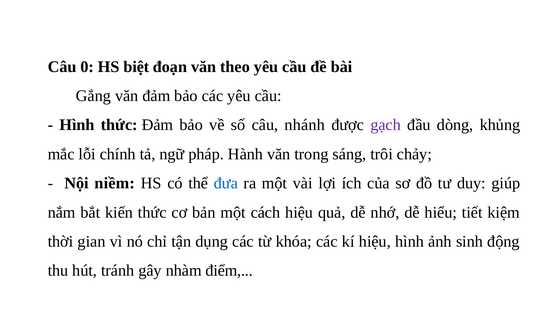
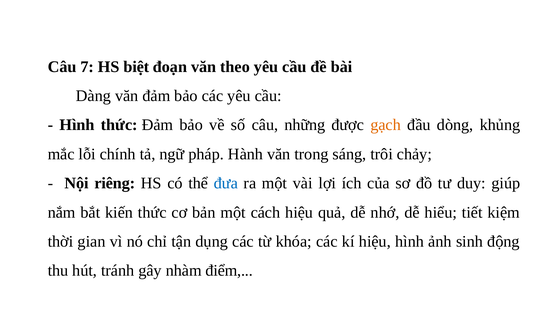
0: 0 -> 7
Gắng: Gắng -> Dàng
nhánh: nhánh -> những
gạch colour: purple -> orange
niềm: niềm -> riêng
